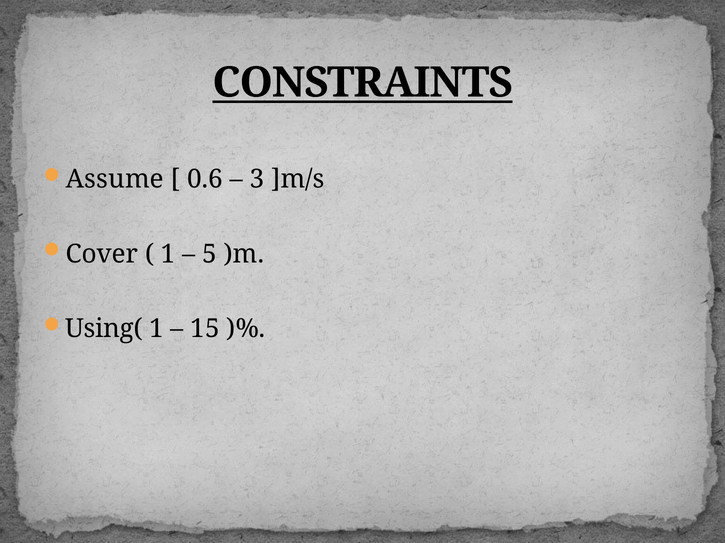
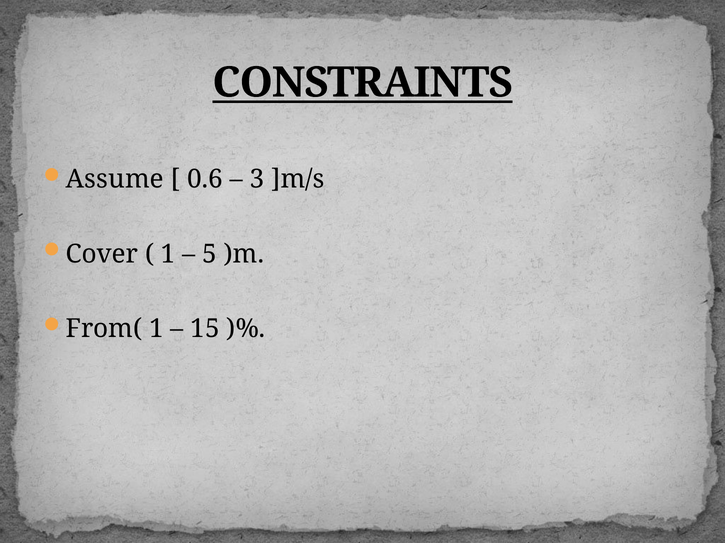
Using(: Using( -> From(
